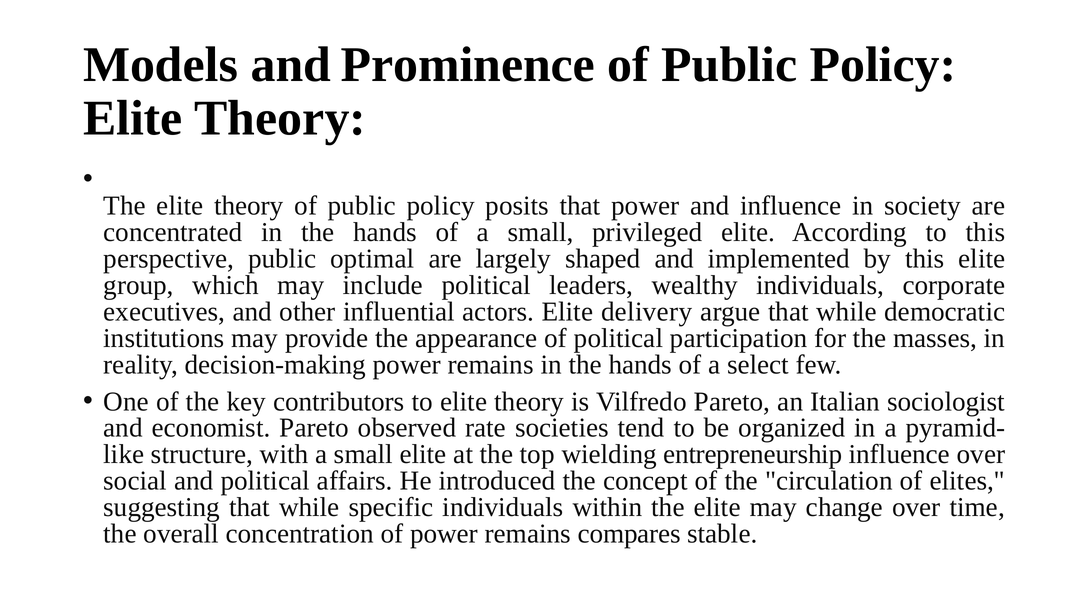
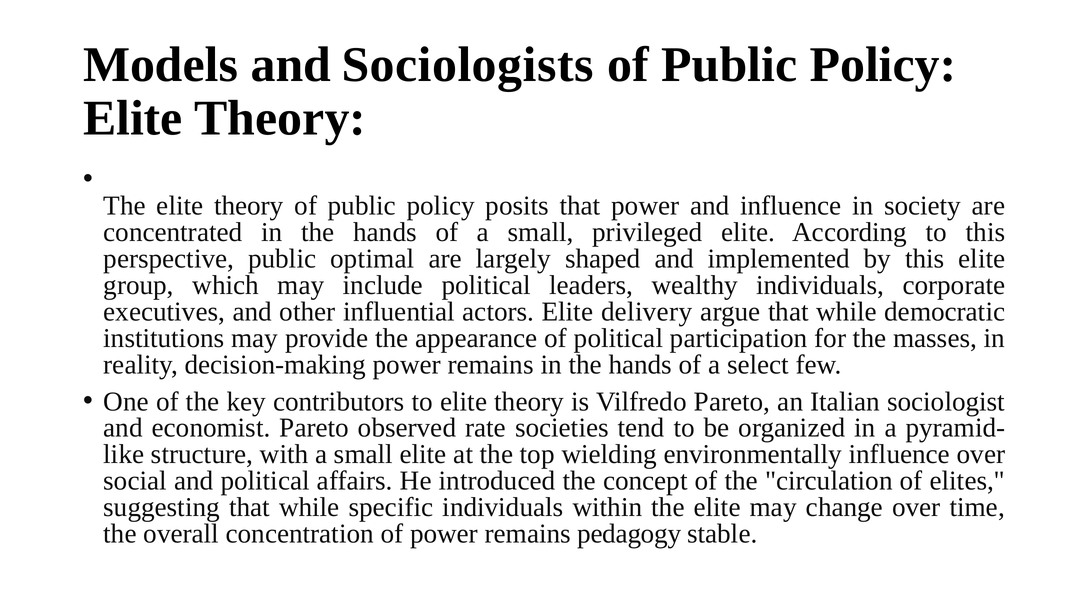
Prominence: Prominence -> Sociologists
entrepreneurship: entrepreneurship -> environmentally
compares: compares -> pedagogy
